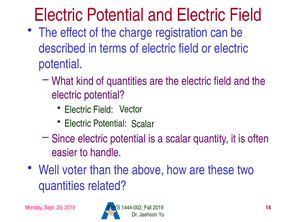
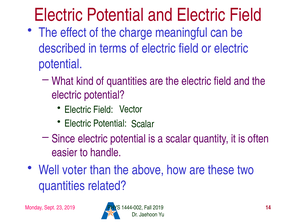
registration: registration -> meaningful
